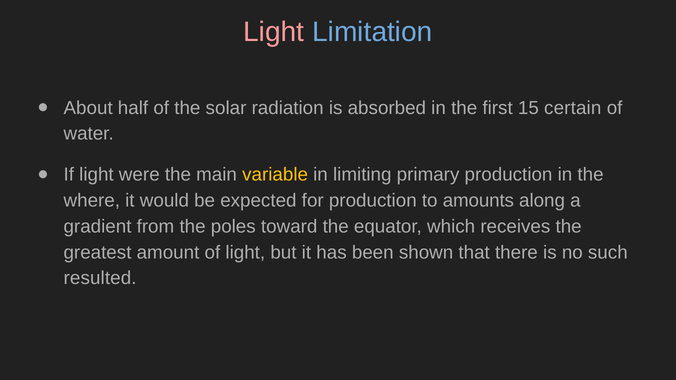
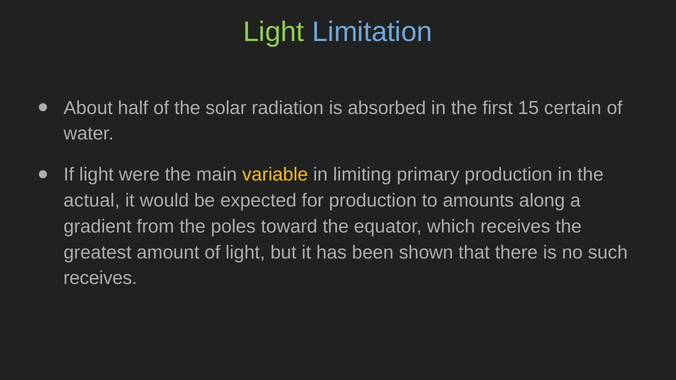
Light at (274, 32) colour: pink -> light green
where: where -> actual
resulted at (100, 278): resulted -> receives
